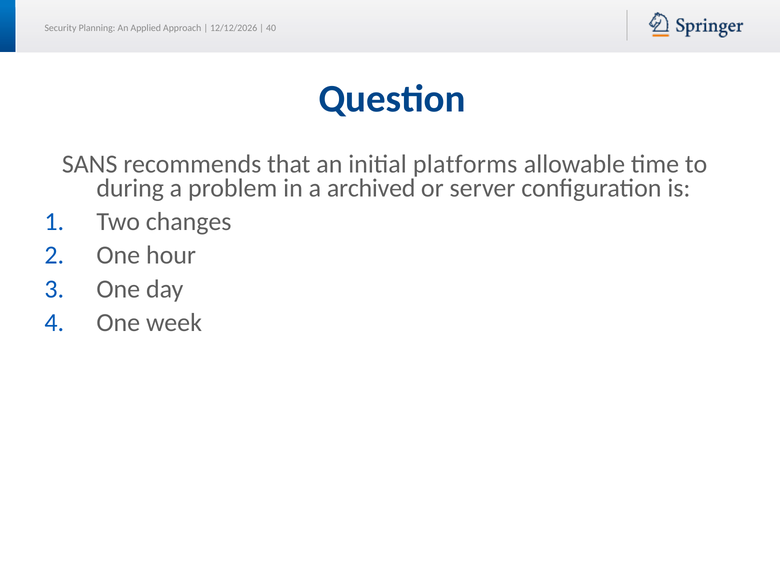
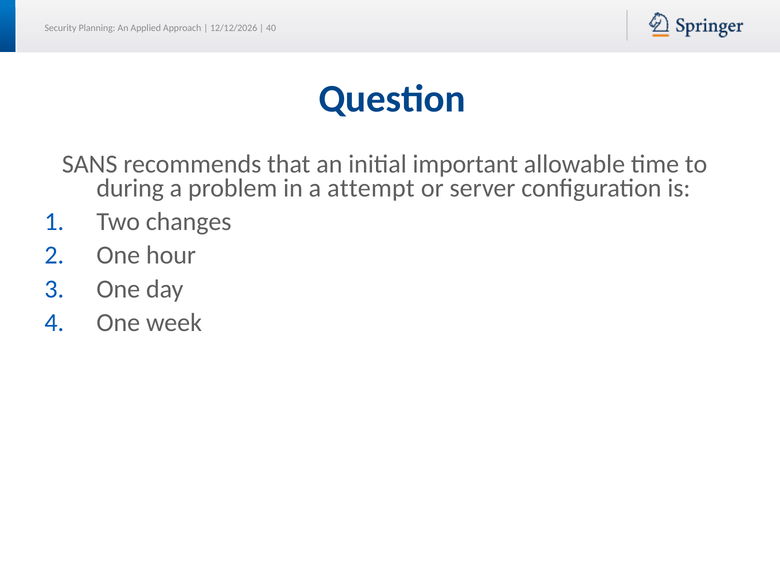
platforms: platforms -> important
archived: archived -> attempt
